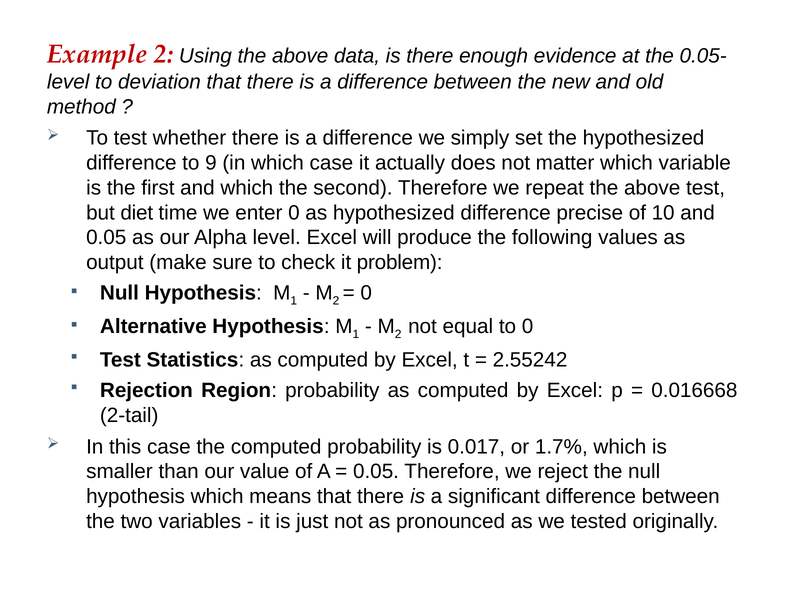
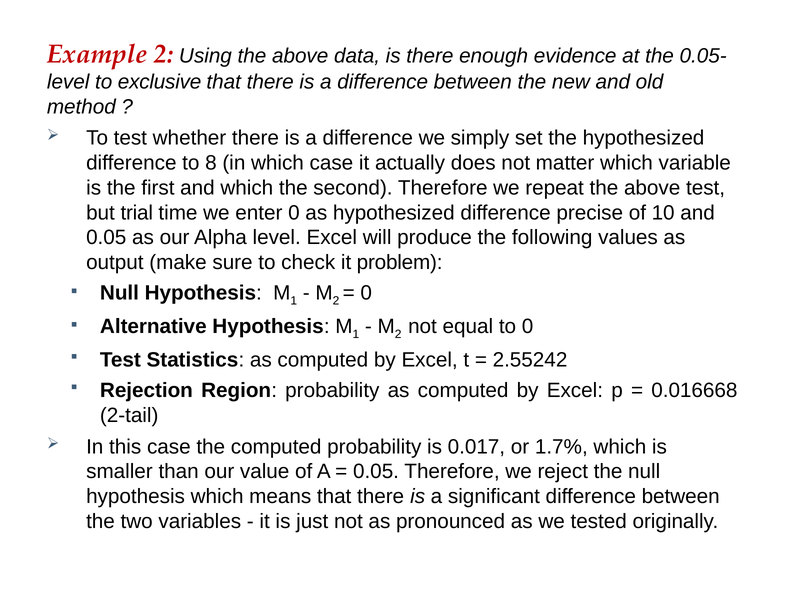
deviation: deviation -> exclusive
9: 9 -> 8
diet: diet -> trial
